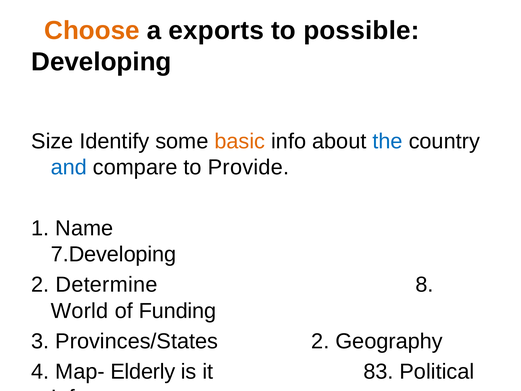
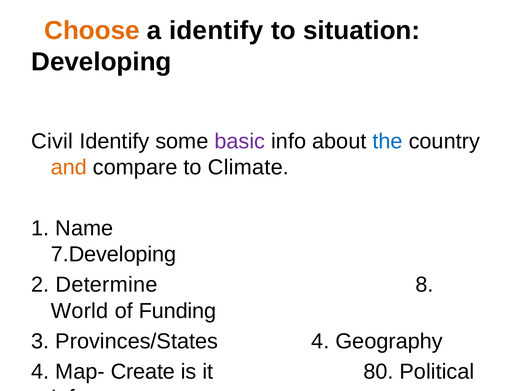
a exports: exports -> identify
possible: possible -> situation
Size: Size -> Civil
basic colour: orange -> purple
and colour: blue -> orange
to Provide: Provide -> Climate
Provinces/States 2: 2 -> 4
Elderly: Elderly -> Create
83: 83 -> 80
